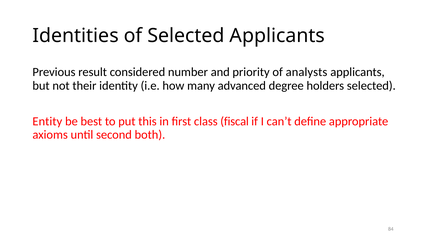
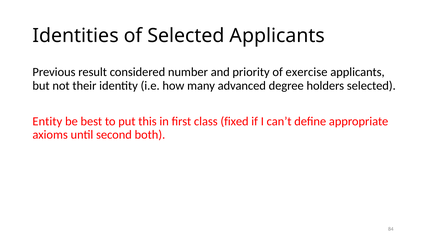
analysts: analysts -> exercise
fiscal: fiscal -> fixed
